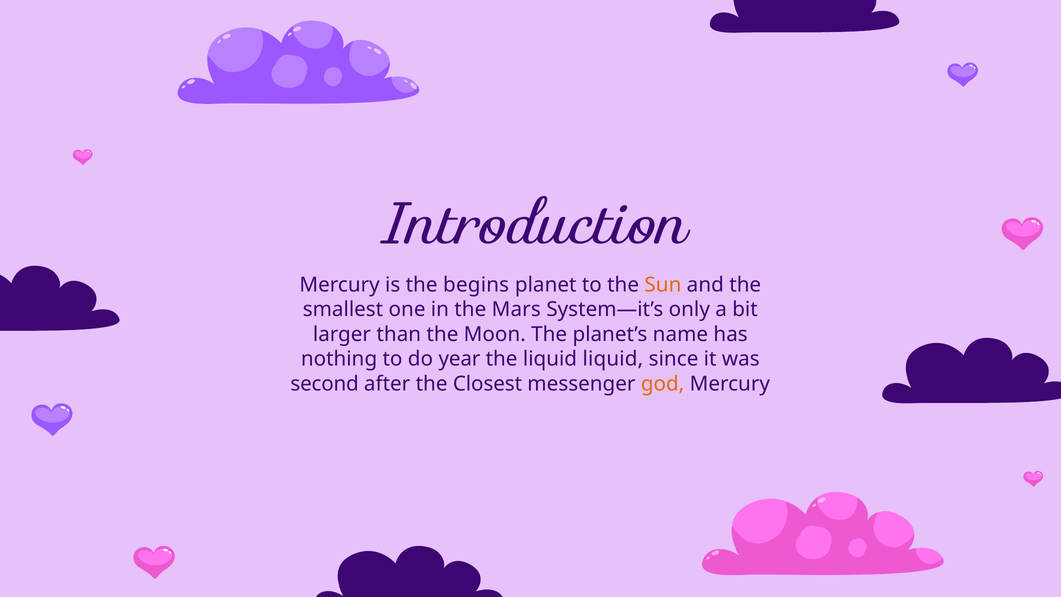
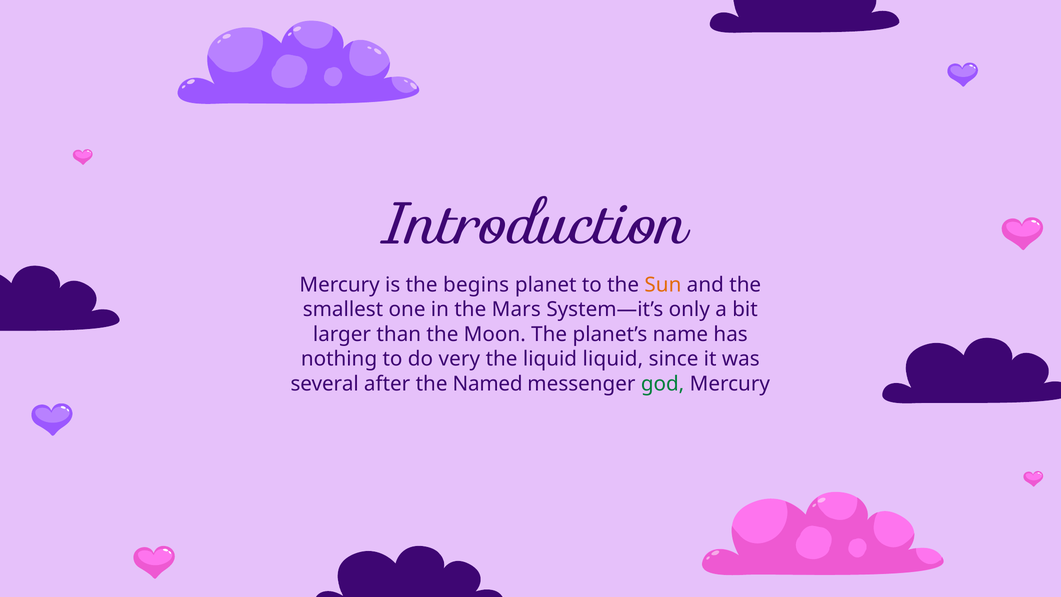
year: year -> very
second: second -> several
Closest: Closest -> Named
god colour: orange -> green
